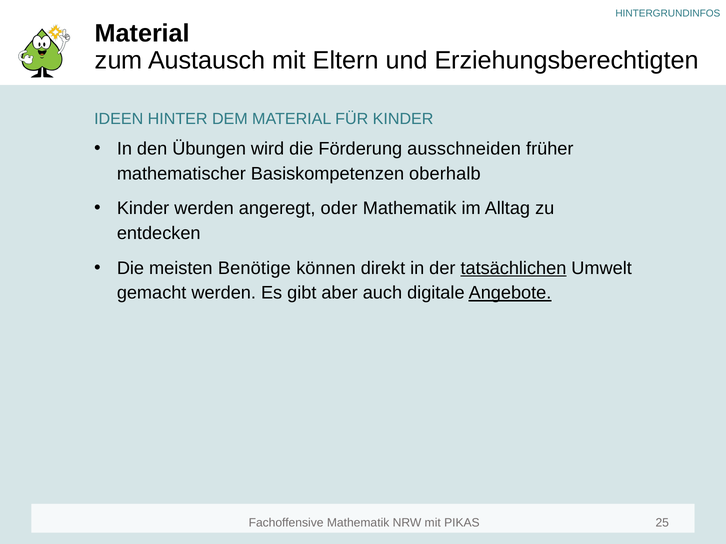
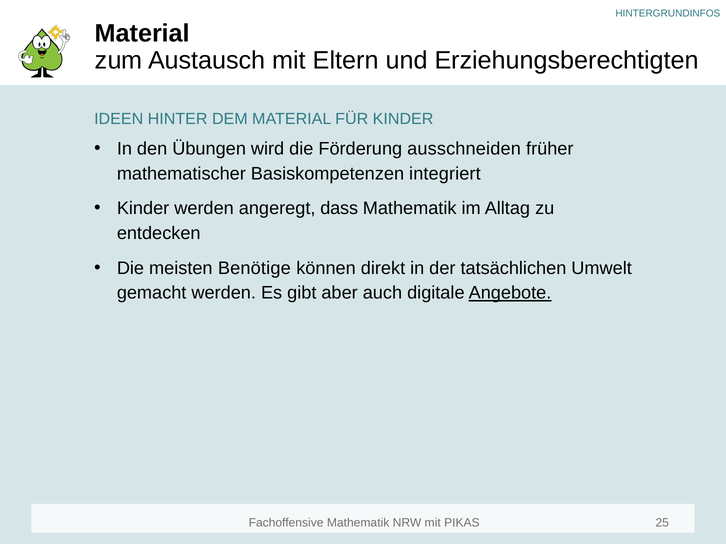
oberhalb: oberhalb -> integriert
oder: oder -> dass
tatsächlichen underline: present -> none
